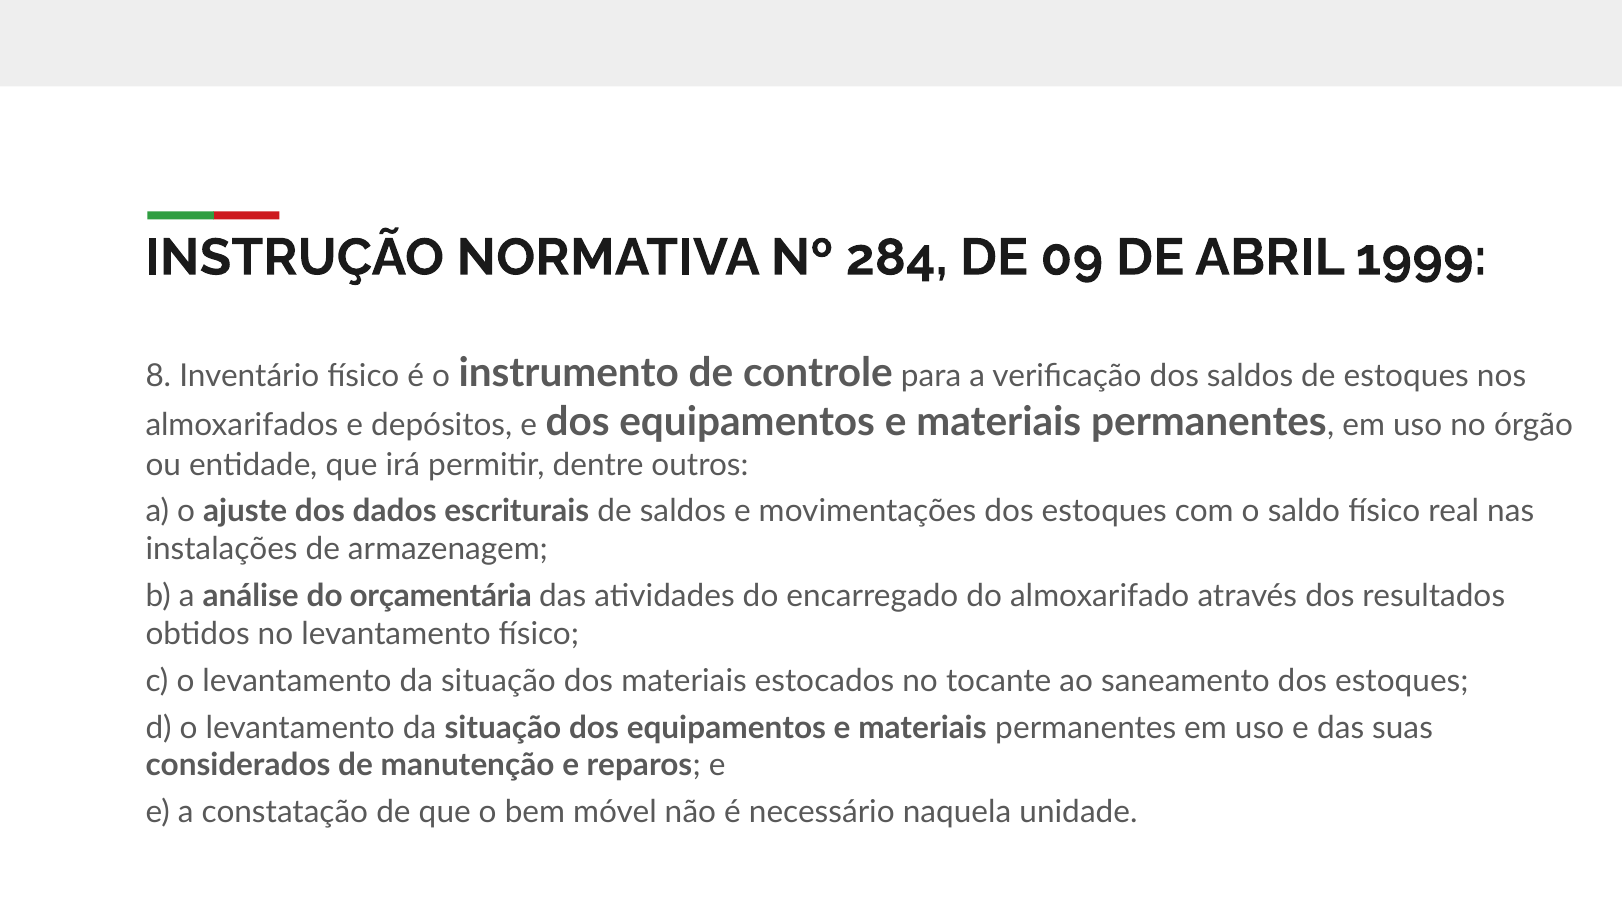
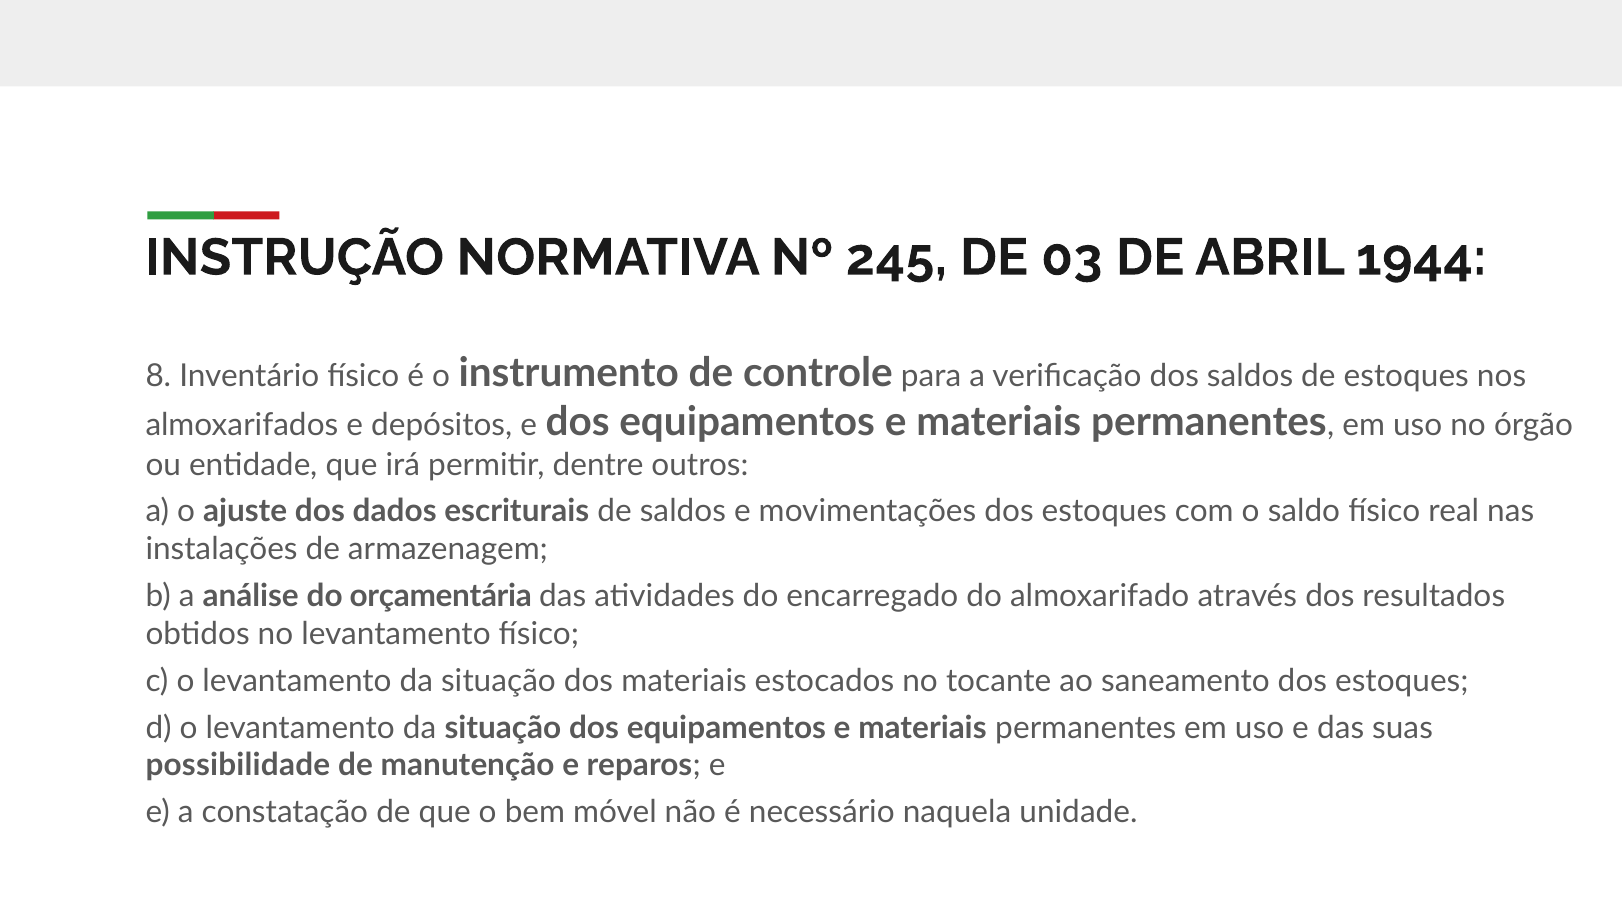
284: 284 -> 245
09: 09 -> 03
1999: 1999 -> 1944
considerados: considerados -> possibilidade
